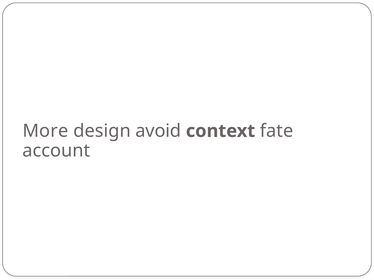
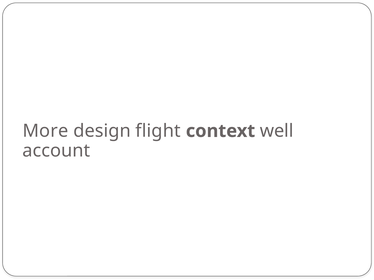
avoid: avoid -> flight
fate: fate -> well
